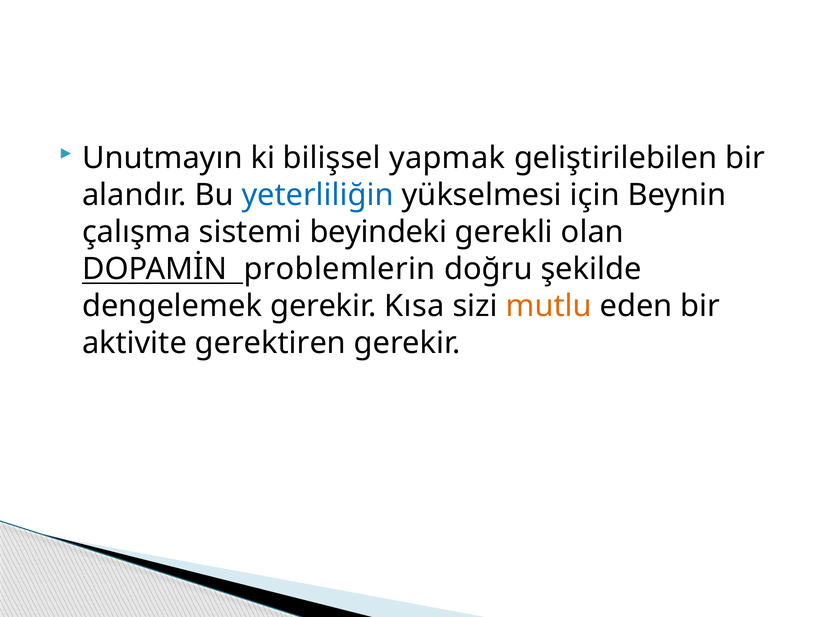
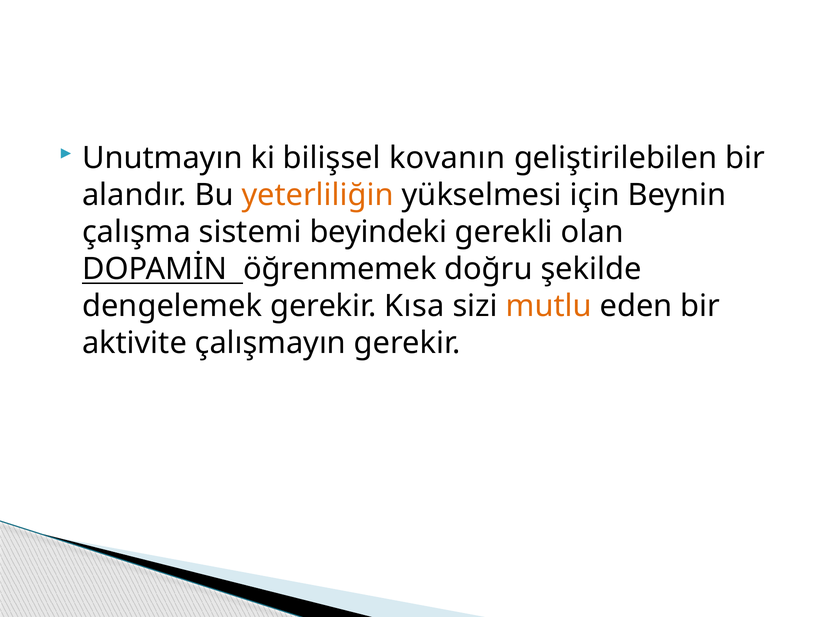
yapmak: yapmak -> kovanın
yeterliliğin colour: blue -> orange
problemlerin: problemlerin -> öğrenmemek
gerektiren: gerektiren -> çalışmayın
